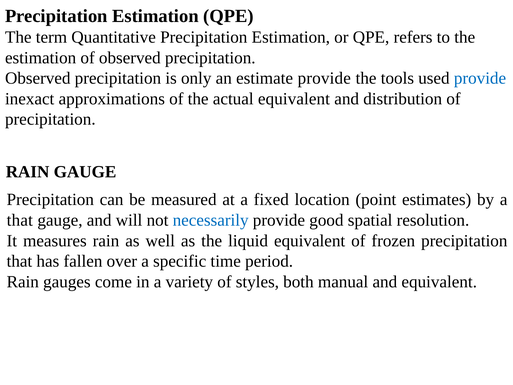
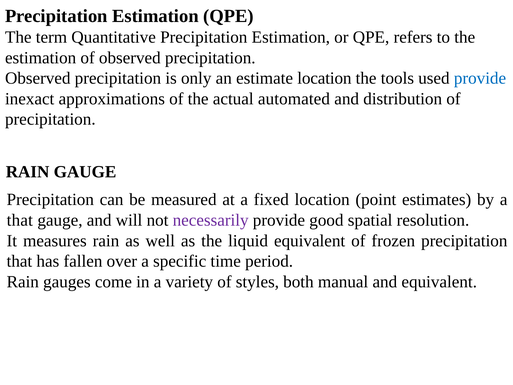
estimate provide: provide -> location
actual equivalent: equivalent -> automated
necessarily colour: blue -> purple
